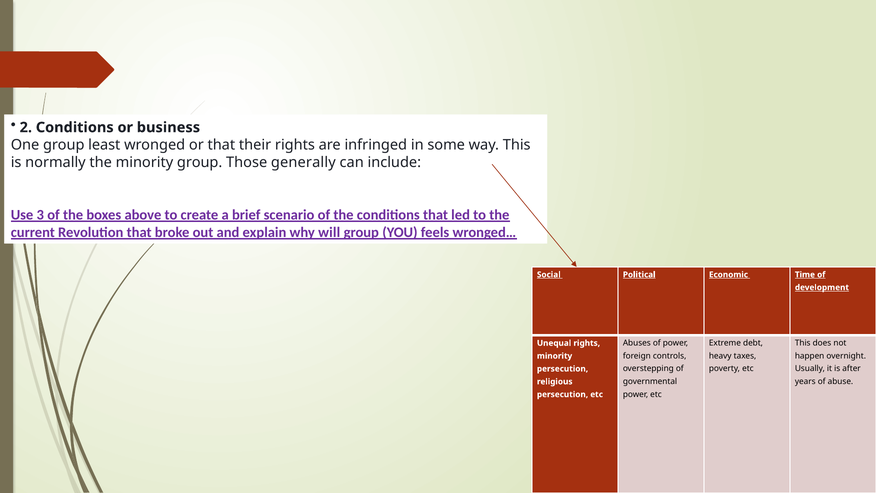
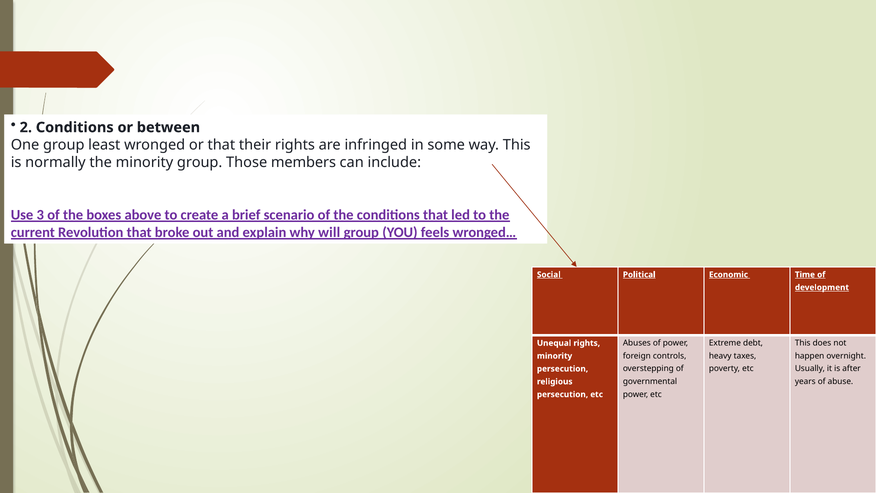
business: business -> between
generally: generally -> members
